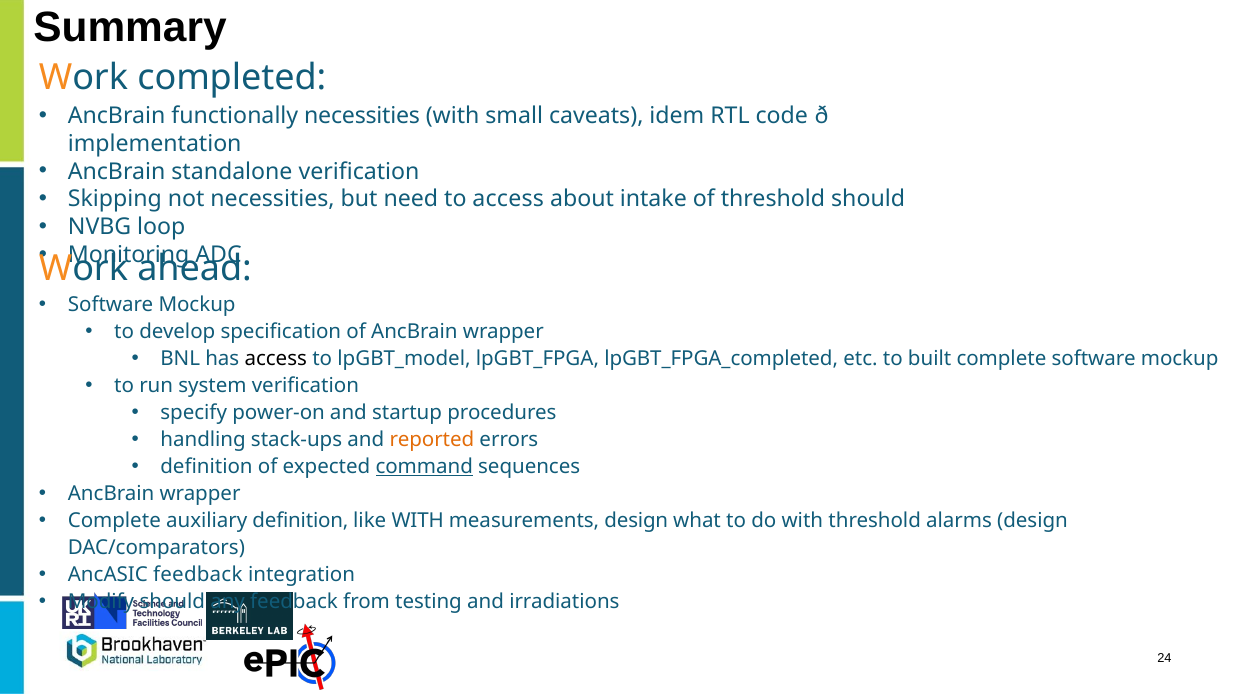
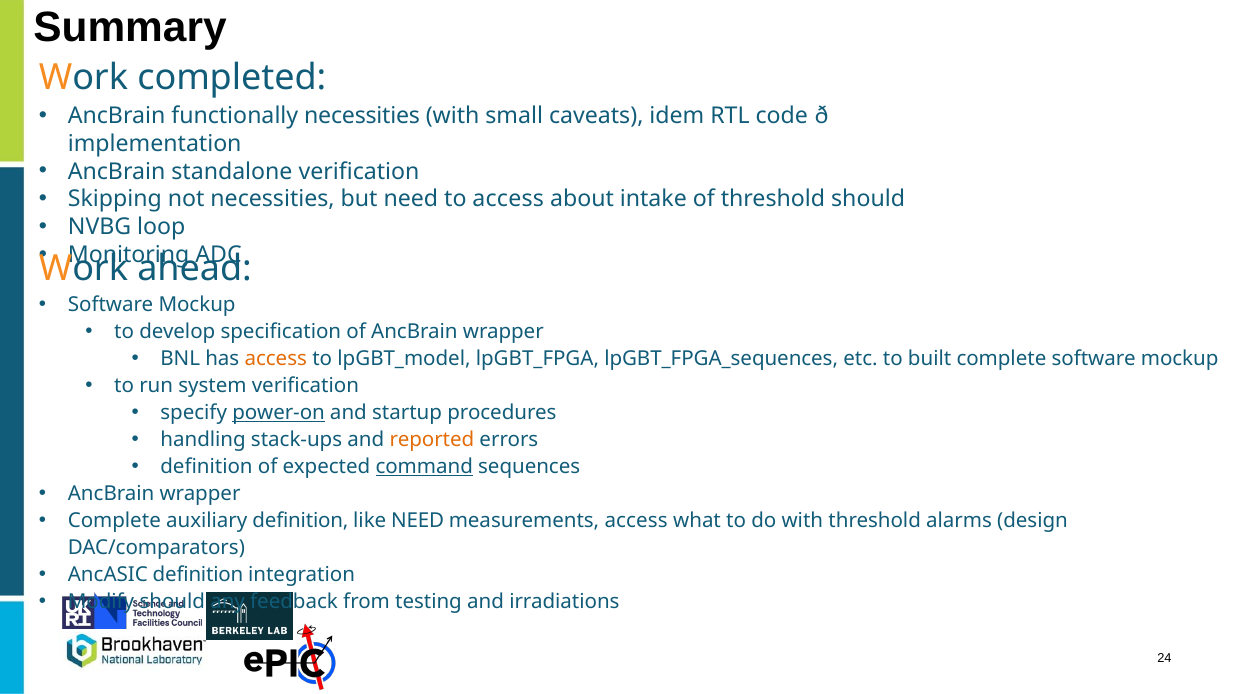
access at (276, 359) colour: black -> orange
lpGBT_FPGA_completed: lpGBT_FPGA_completed -> lpGBT_FPGA_sequences
power-on underline: none -> present
like WITH: WITH -> NEED
measurements design: design -> access
AncASIC feedback: feedback -> definition
